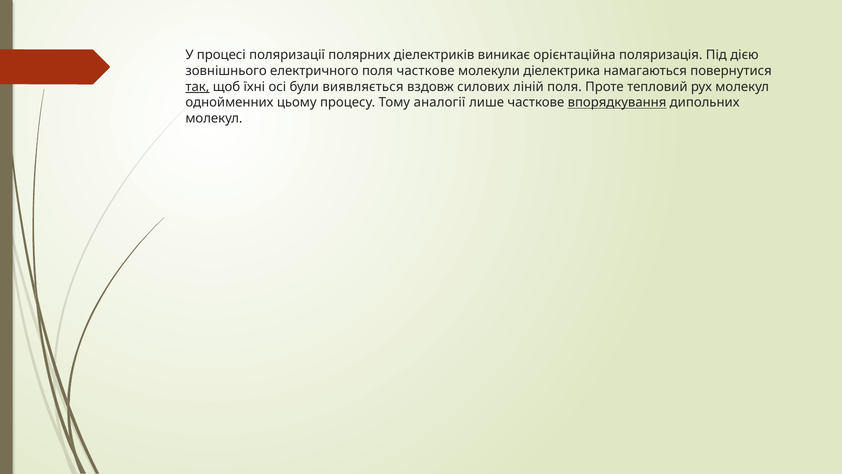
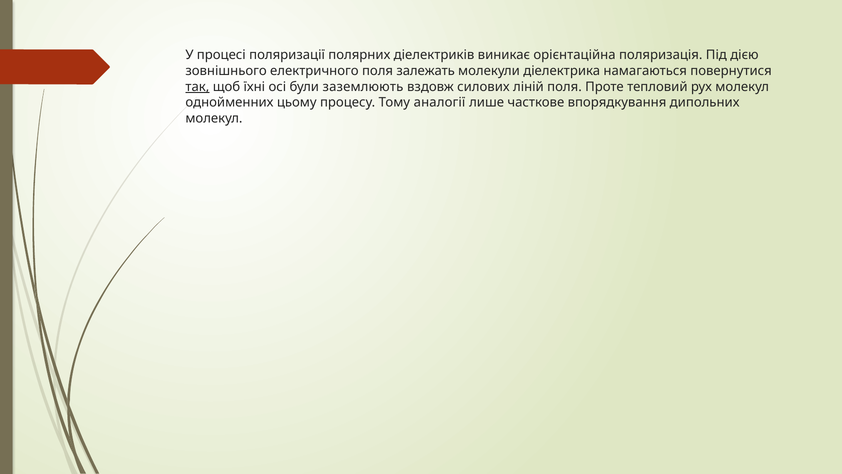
поля часткове: часткове -> залежать
виявляється: виявляється -> заземлюють
впорядкування underline: present -> none
